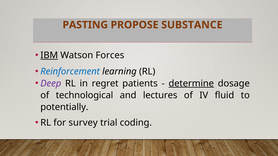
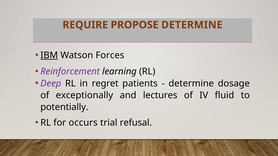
PASTING: PASTING -> REQUIRE
PROPOSE SUBSTANCE: SUBSTANCE -> DETERMINE
Reinforcement colour: blue -> purple
determine at (191, 84) underline: present -> none
technological: technological -> exceptionally
survey: survey -> occurs
coding: coding -> refusal
